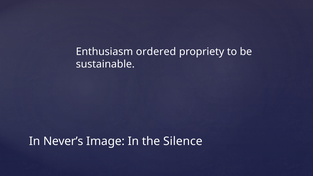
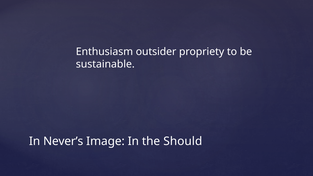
ordered: ordered -> outsider
Silence: Silence -> Should
